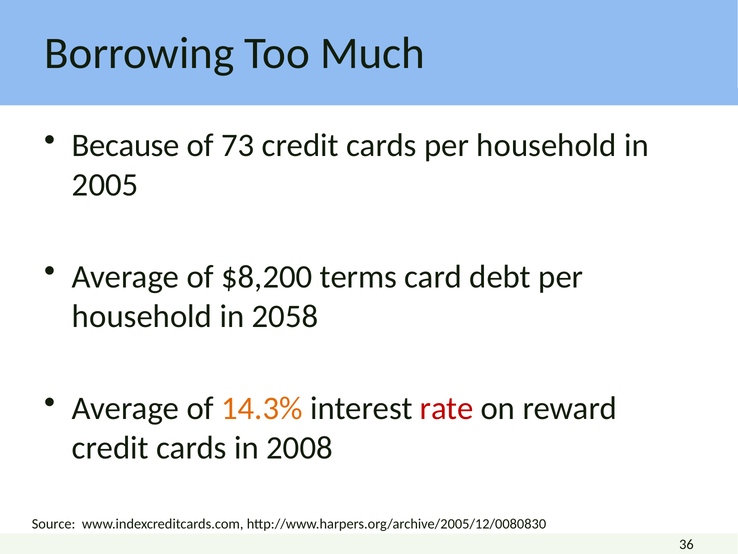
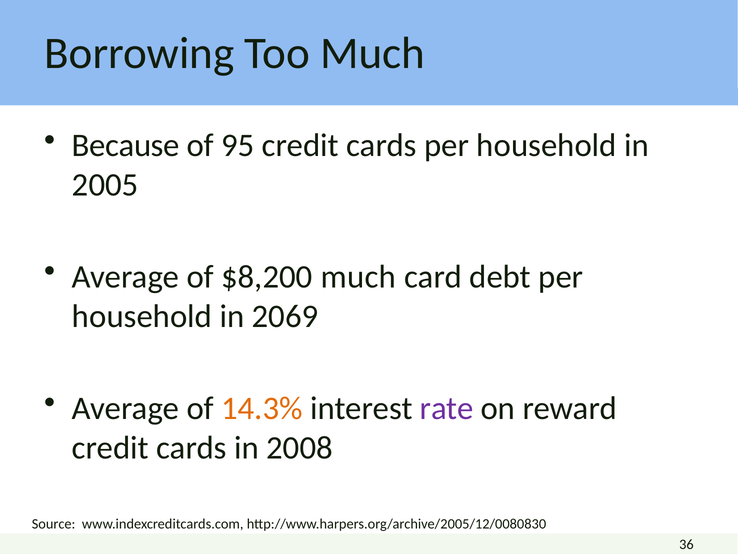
73: 73 -> 95
$8,200 terms: terms -> much
2058: 2058 -> 2069
rate colour: red -> purple
